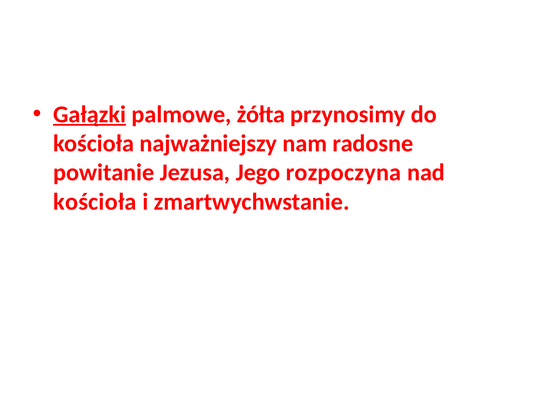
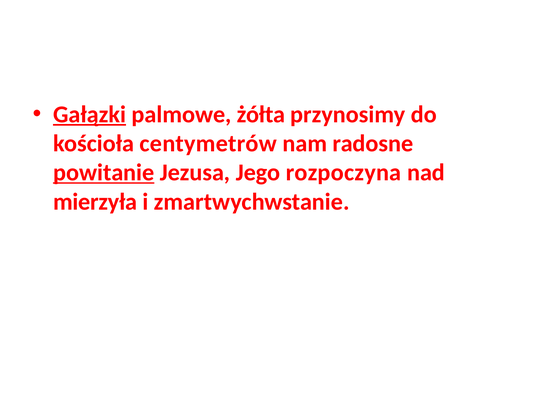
najważniejszy: najważniejszy -> centymetrów
powitanie underline: none -> present
kościoła at (95, 202): kościoła -> mierzyła
